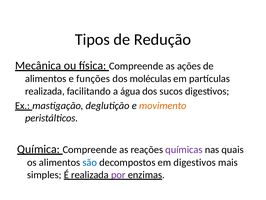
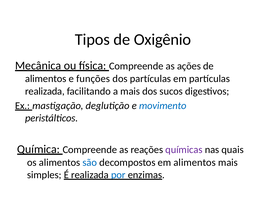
Redução: Redução -> Oxigênio
dos moléculas: moléculas -> partículas
a água: água -> mais
movimento colour: orange -> blue
em digestivos: digestivos -> alimentos
por colour: purple -> blue
